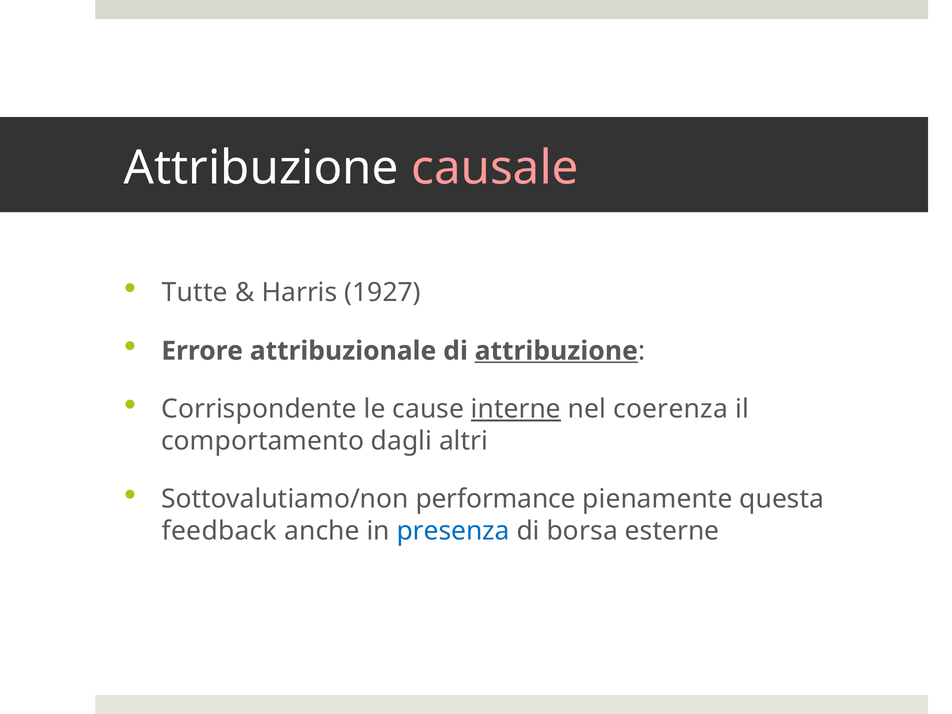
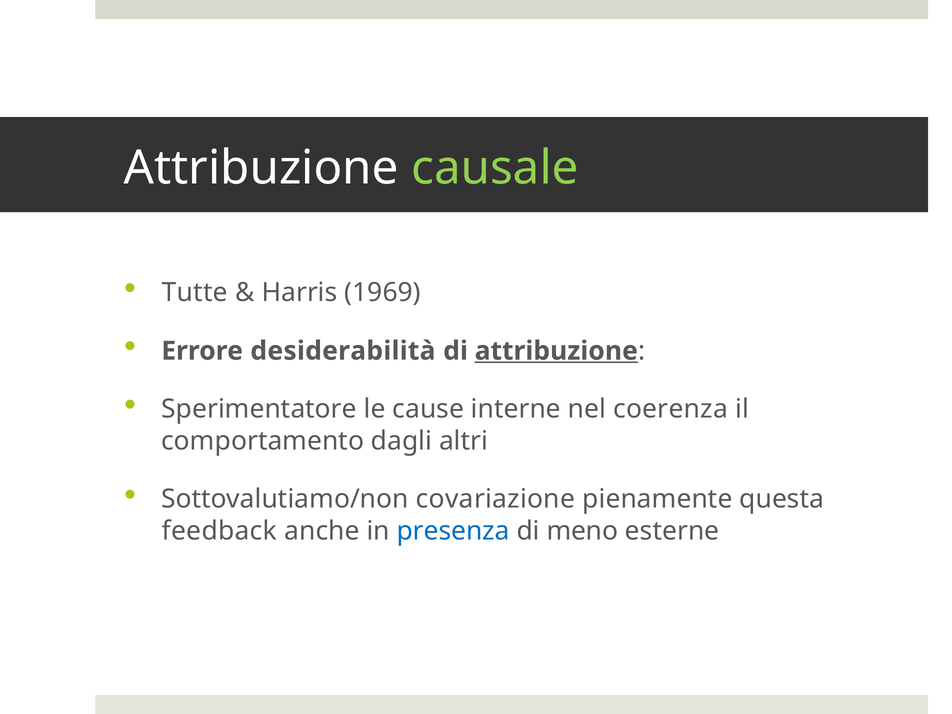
causale colour: pink -> light green
1927: 1927 -> 1969
attribuzionale: attribuzionale -> desiderabilità
Corrispondente: Corrispondente -> Sperimentatore
interne underline: present -> none
performance: performance -> covariazione
borsa: borsa -> meno
